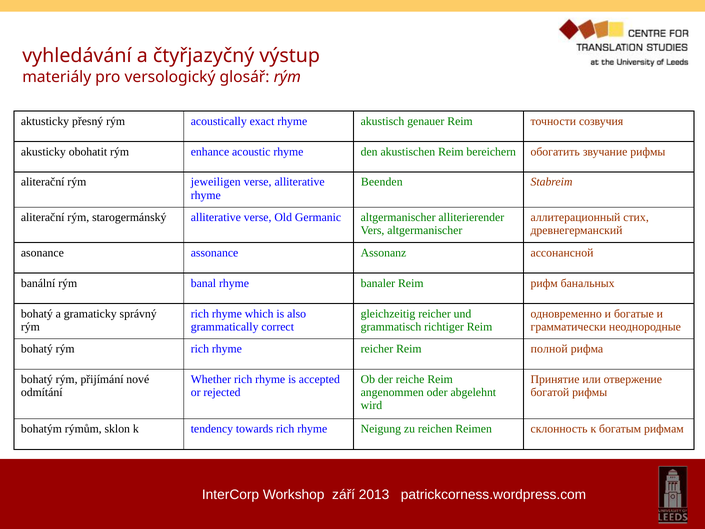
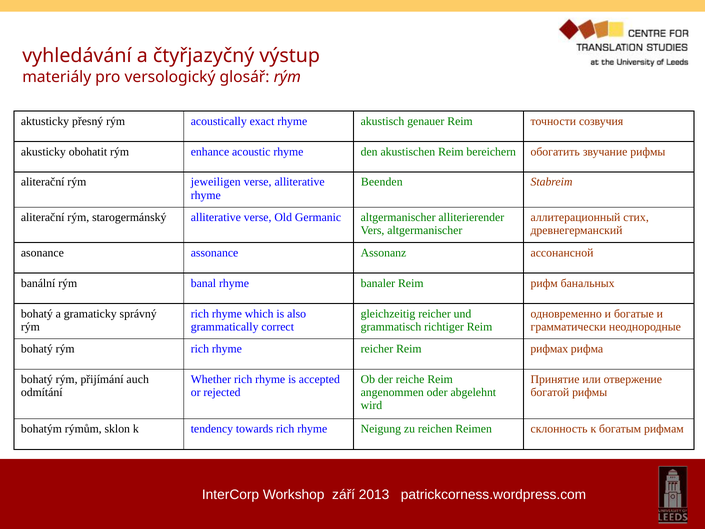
полной: полной -> рифмах
nové: nové -> auch
